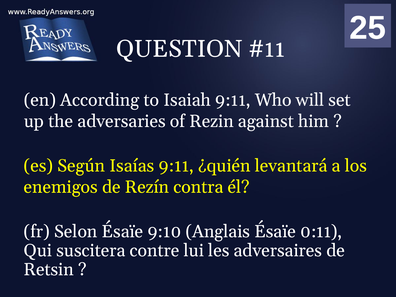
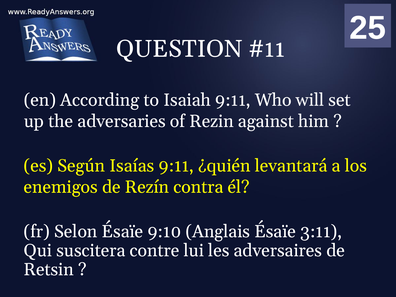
0:11: 0:11 -> 3:11
